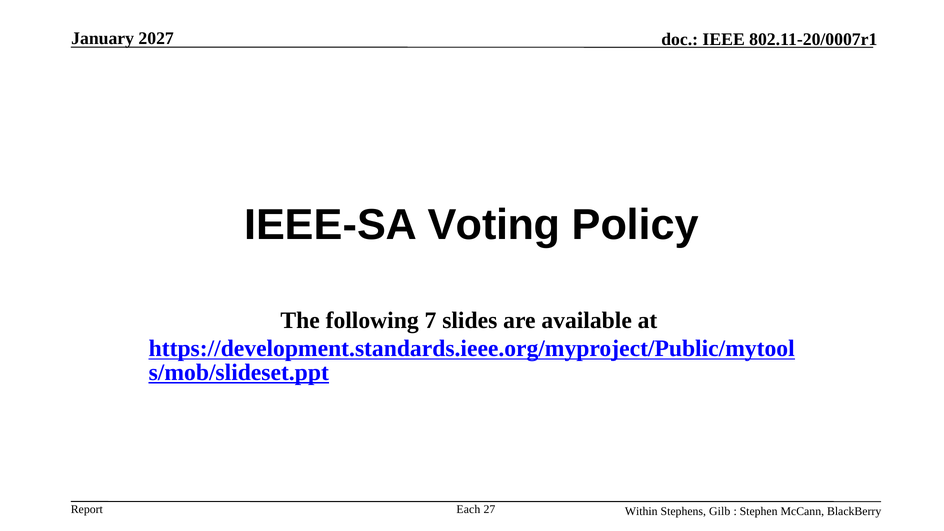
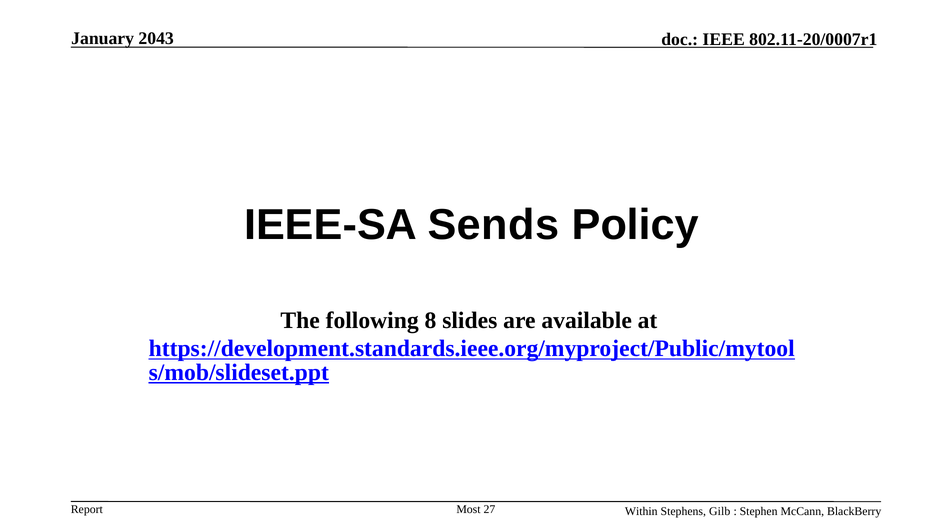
2027: 2027 -> 2043
Voting: Voting -> Sends
7: 7 -> 8
Each: Each -> Most
